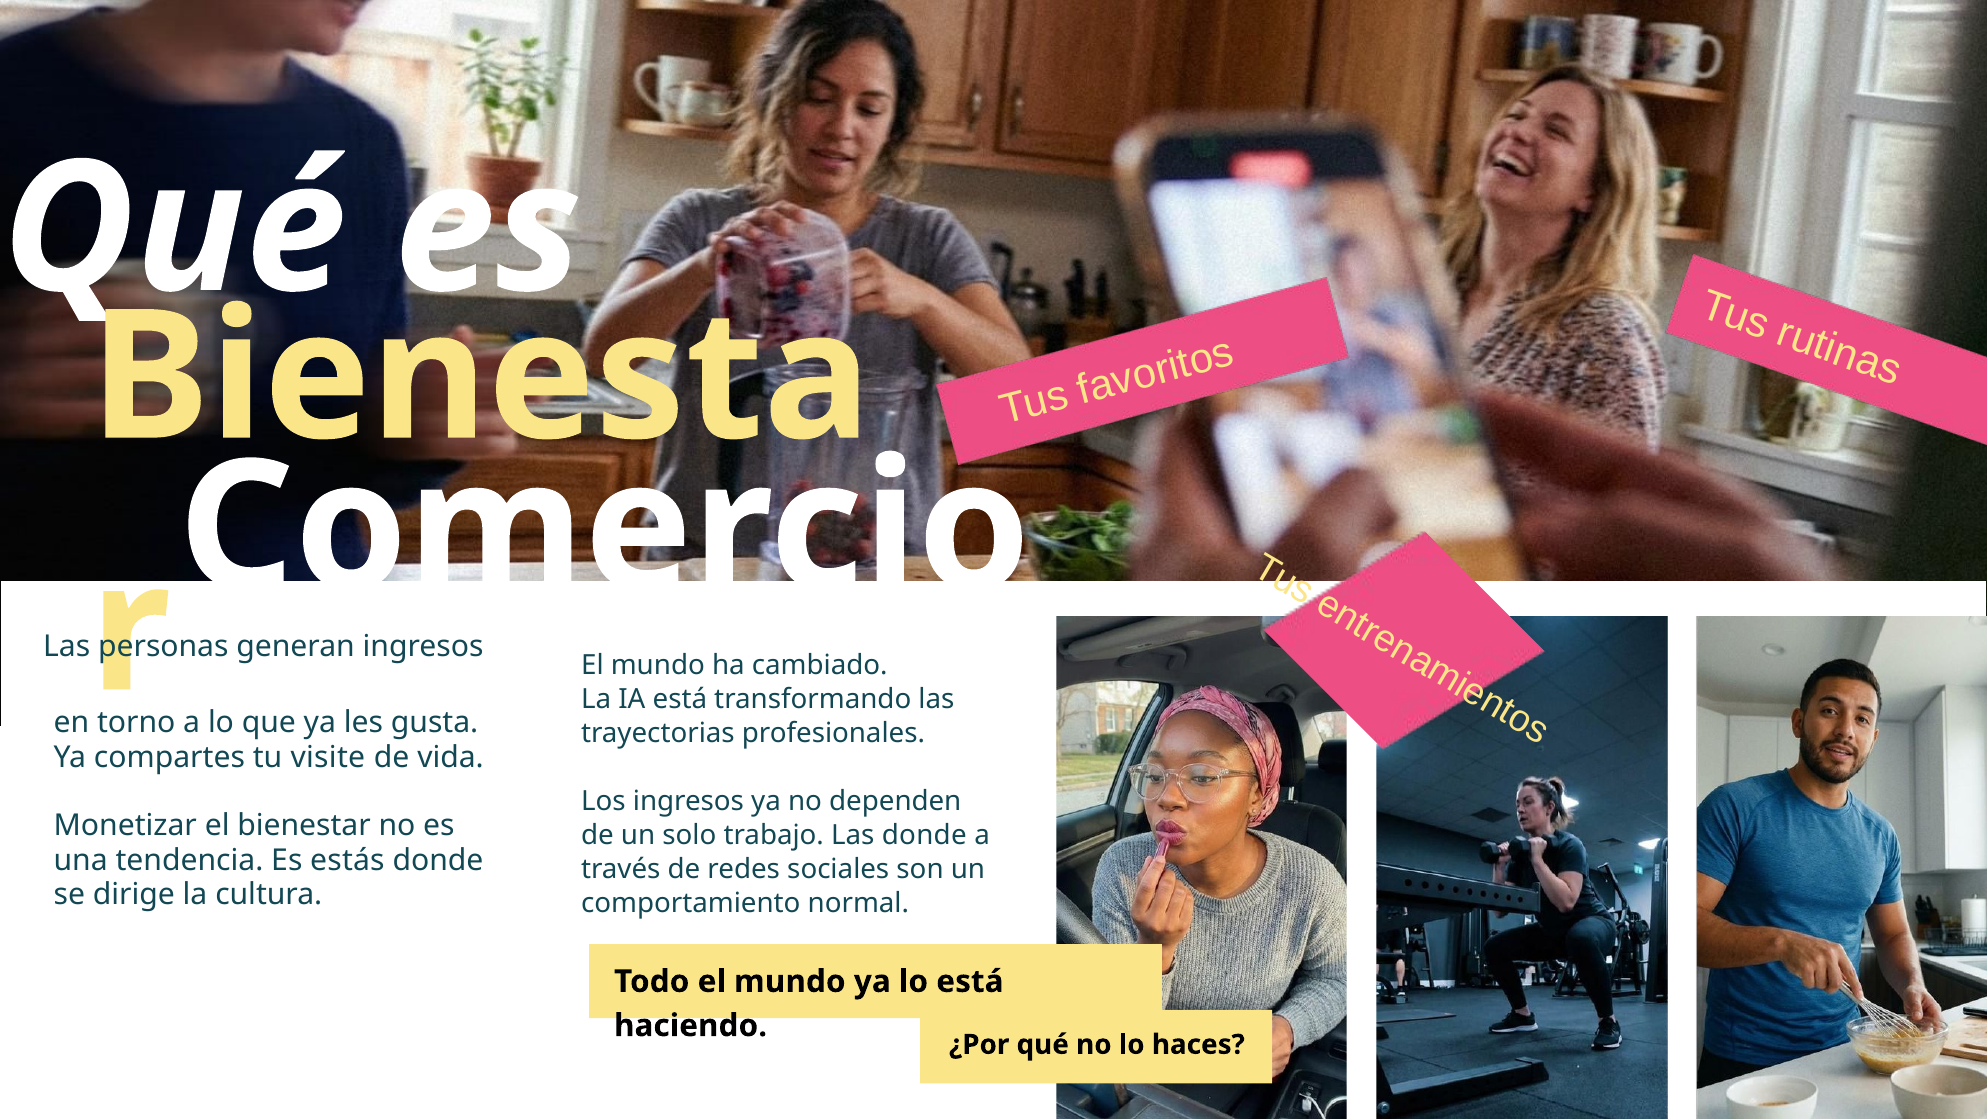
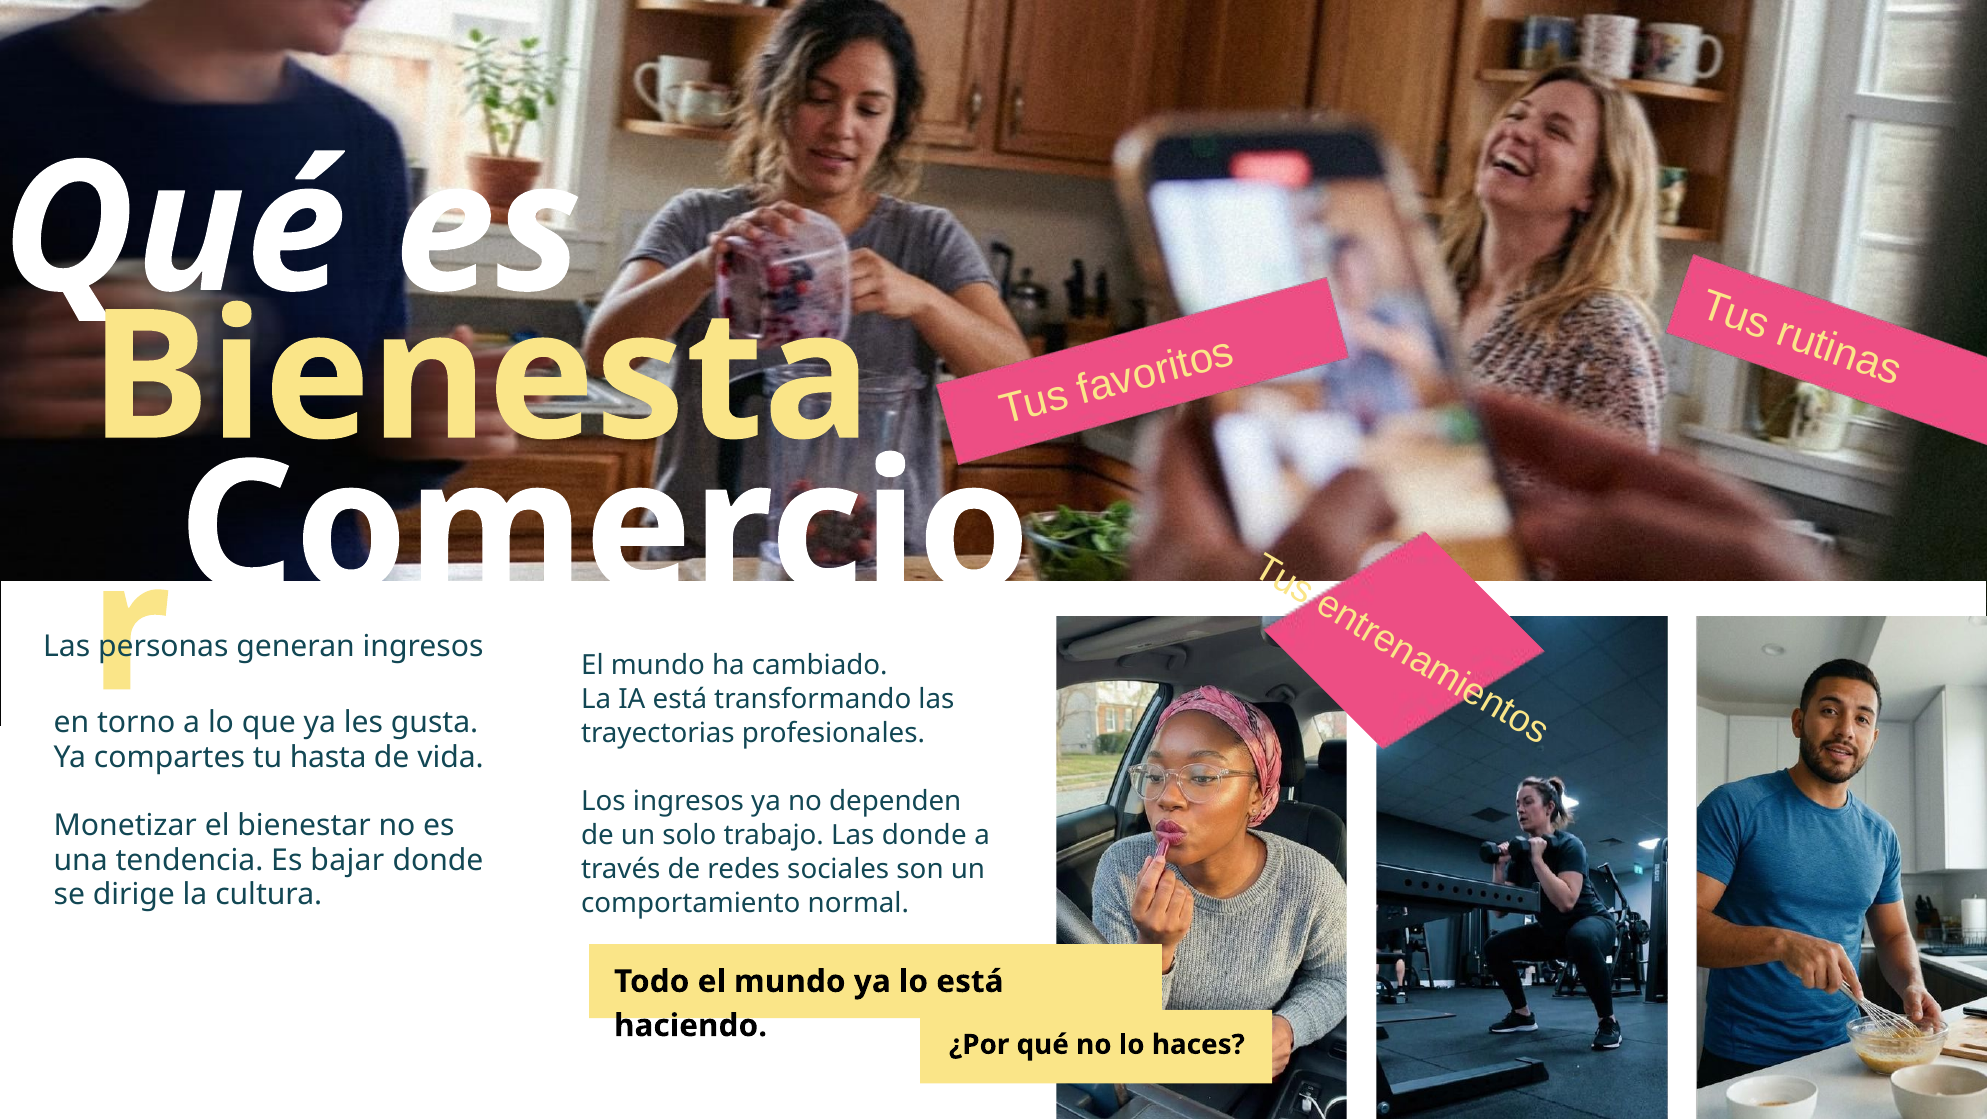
visite: visite -> hasta
estás: estás -> bajar
